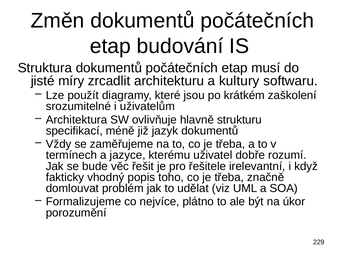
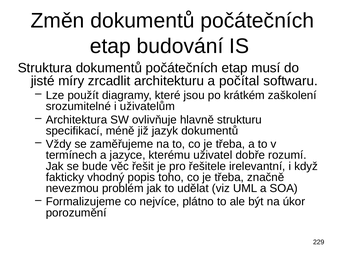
kultury: kultury -> počítal
domlouvat: domlouvat -> nevezmou
